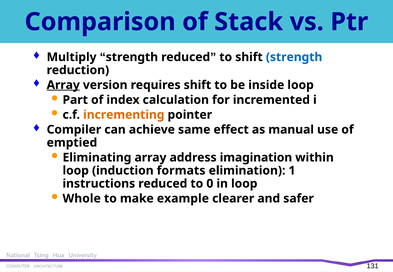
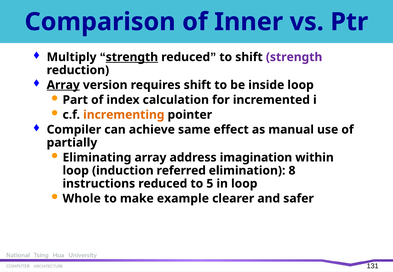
Stack: Stack -> Inner
strength at (132, 57) underline: none -> present
strength at (294, 57) colour: blue -> purple
emptied: emptied -> partially
formats: formats -> referred
1: 1 -> 8
0: 0 -> 5
